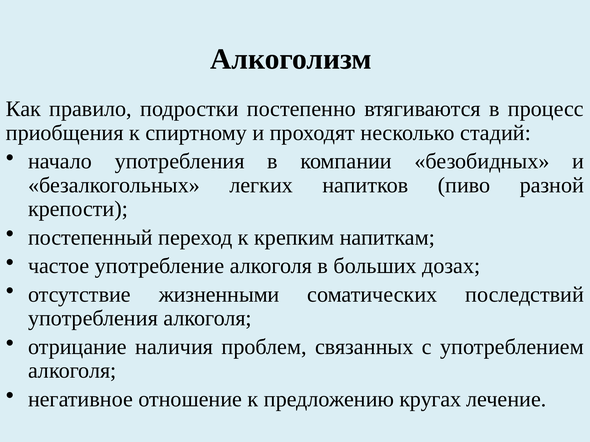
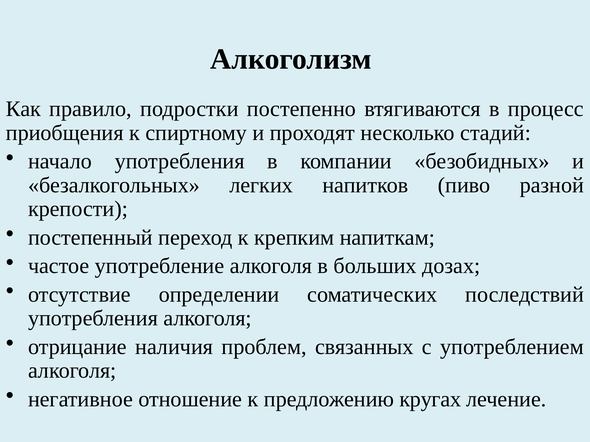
жизненными: жизненными -> определении
